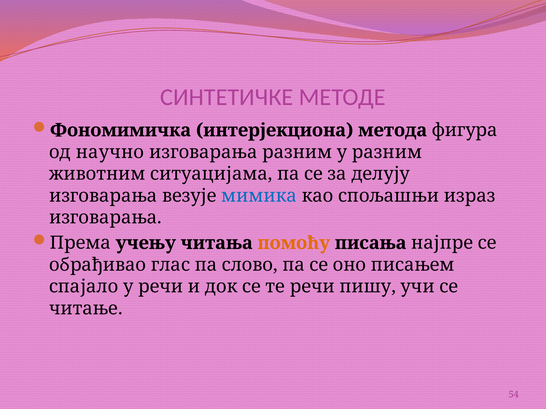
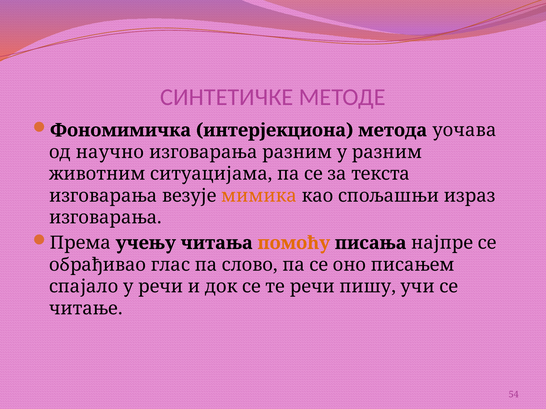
фигура: фигура -> уочава
делују: делују -> текста
мимика colour: blue -> orange
